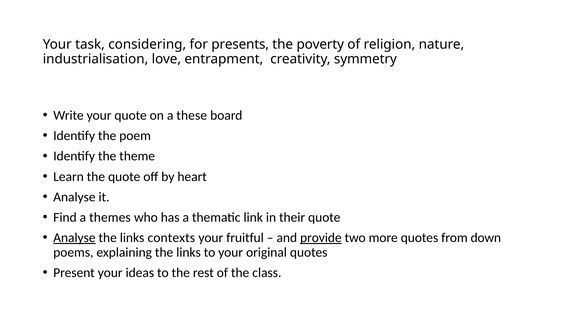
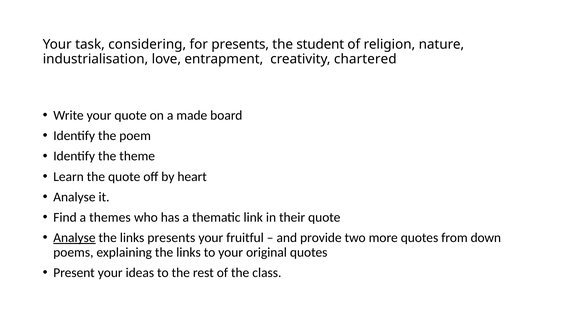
poverty: poverty -> student
symmetry: symmetry -> chartered
these: these -> made
links contexts: contexts -> presents
provide underline: present -> none
